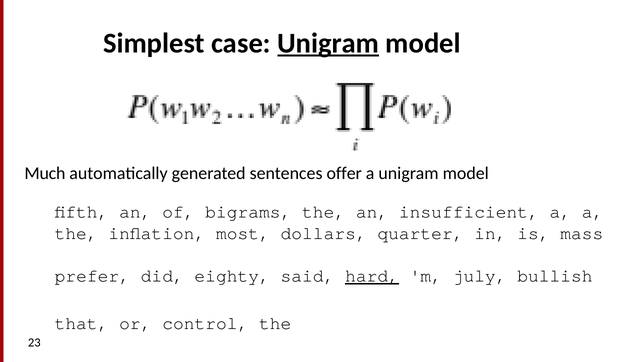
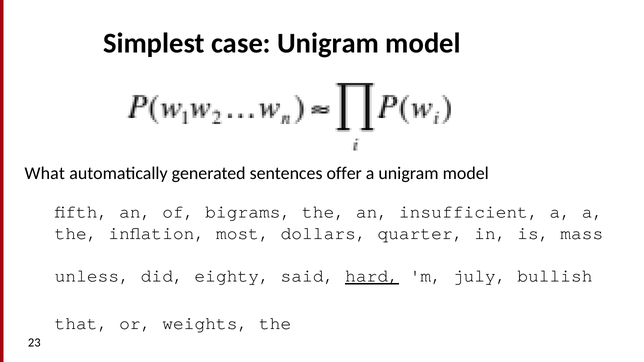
Unigram at (328, 43) underline: present -> none
Much: Much -> What
prefer: prefer -> unless
control: control -> weights
